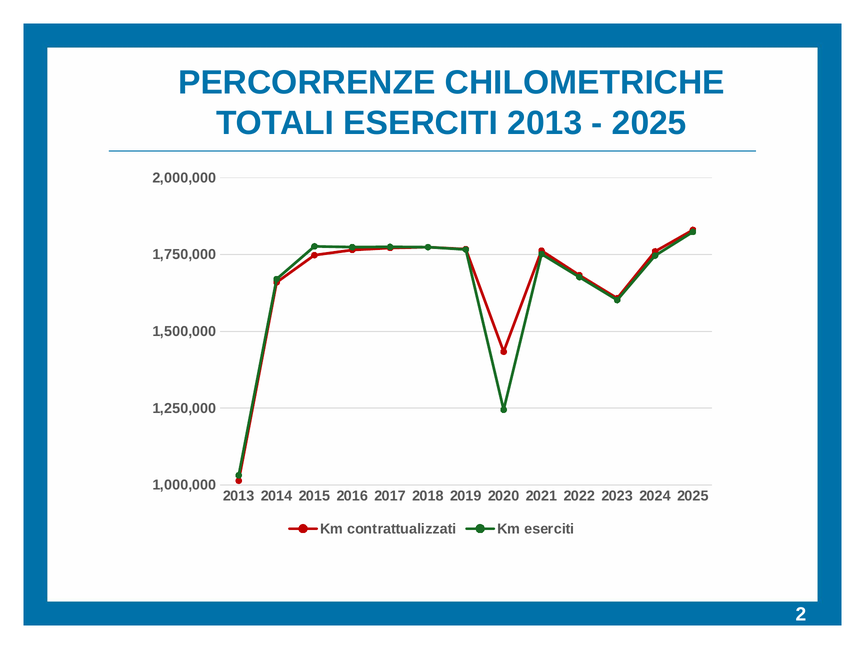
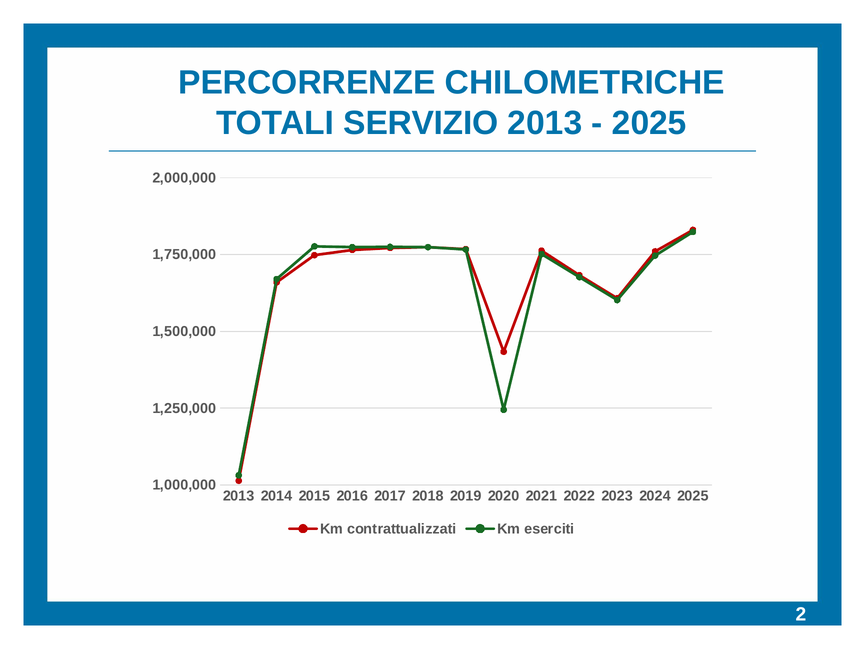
TOTALI ESERCITI: ESERCITI -> SERVIZIO
